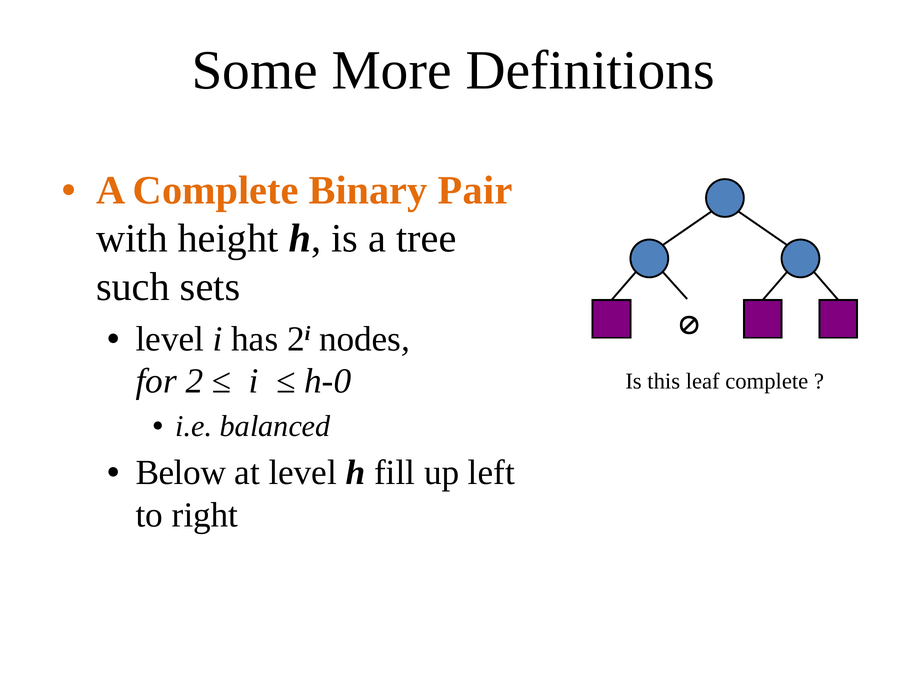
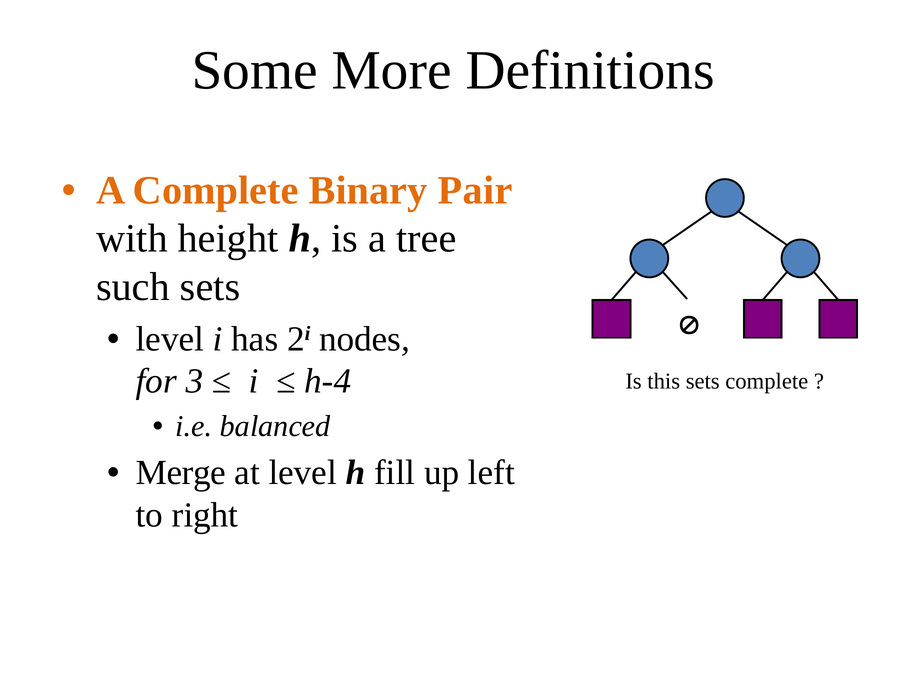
2: 2 -> 3
h-0: h-0 -> h-4
this leaf: leaf -> sets
Below: Below -> Merge
